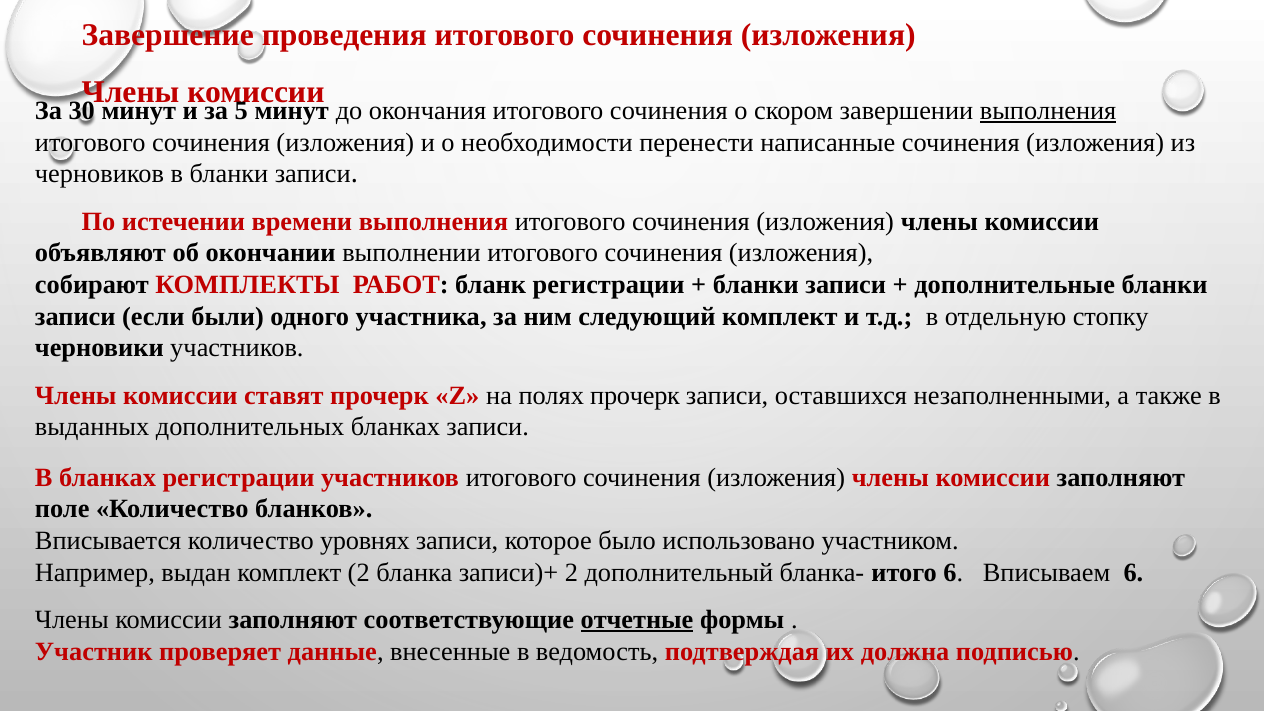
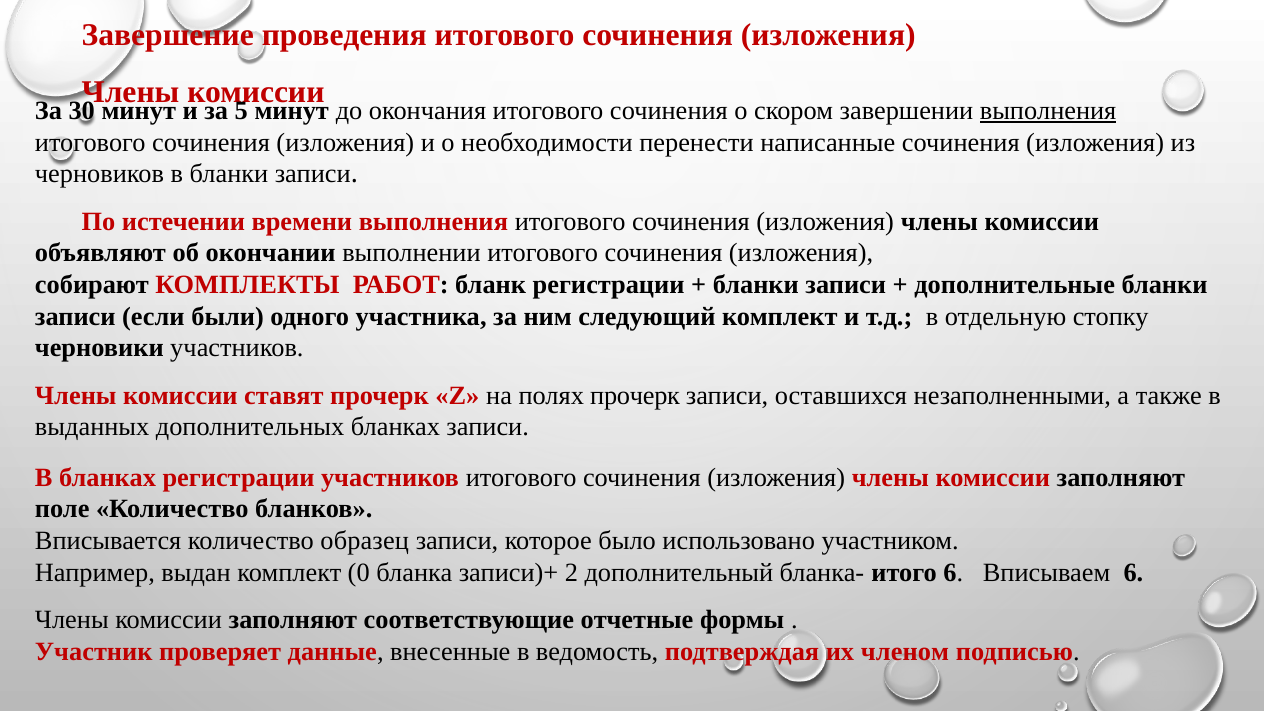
уровнях: уровнях -> образец
комплект 2: 2 -> 0
отчетные underline: present -> none
должна: должна -> членом
